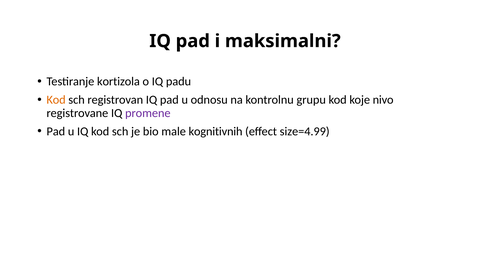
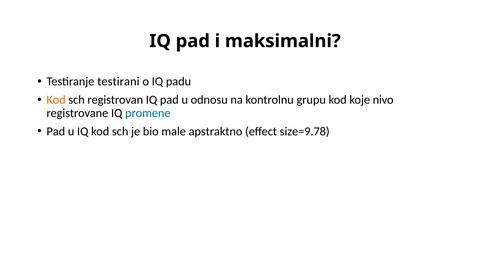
kortizola: kortizola -> testirani
promene colour: purple -> blue
kognitivnih: kognitivnih -> apstraktno
size=4.99: size=4.99 -> size=9.78
